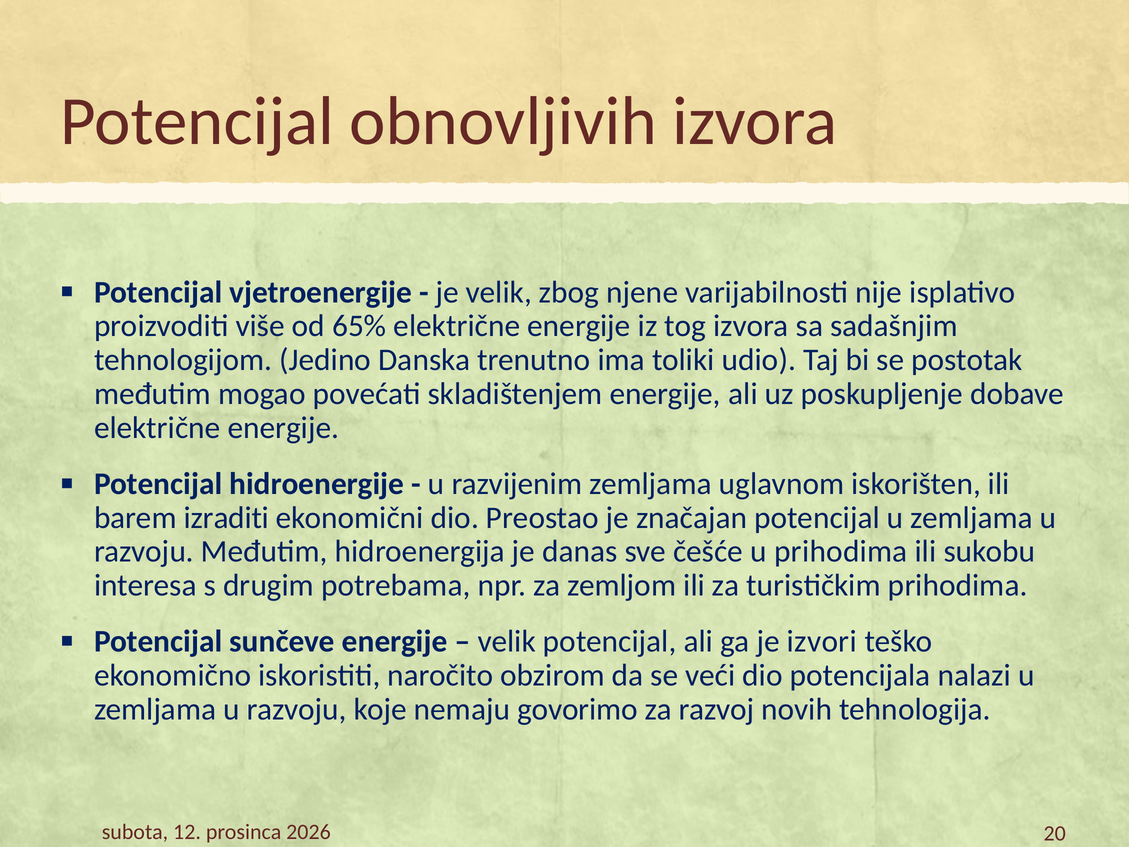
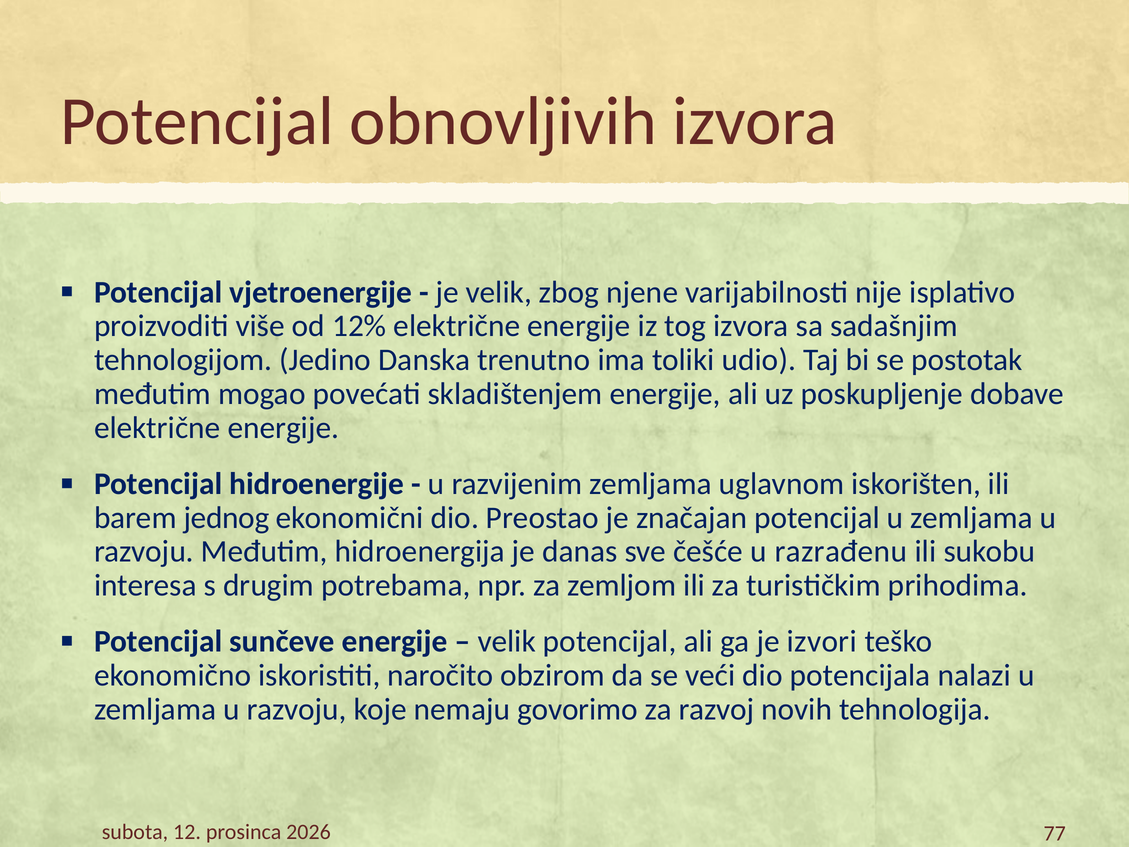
65%: 65% -> 12%
izraditi: izraditi -> jednog
u prihodima: prihodima -> razrađenu
20: 20 -> 77
